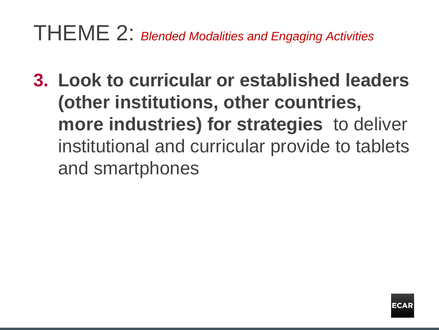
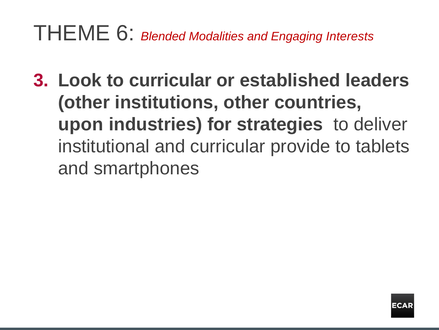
2: 2 -> 6
Activities: Activities -> Interests
more: more -> upon
